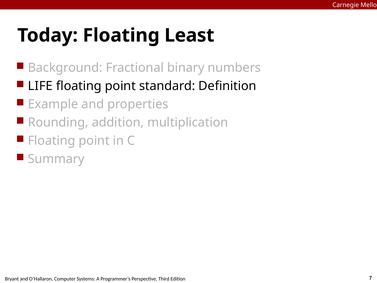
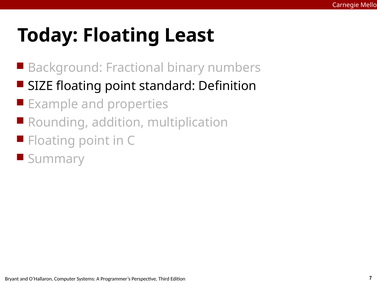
LIFE: LIFE -> SIZE
